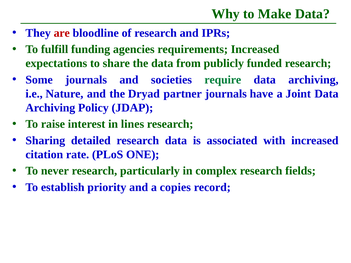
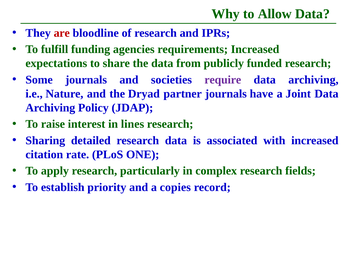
Make: Make -> Allow
require colour: green -> purple
never: never -> apply
